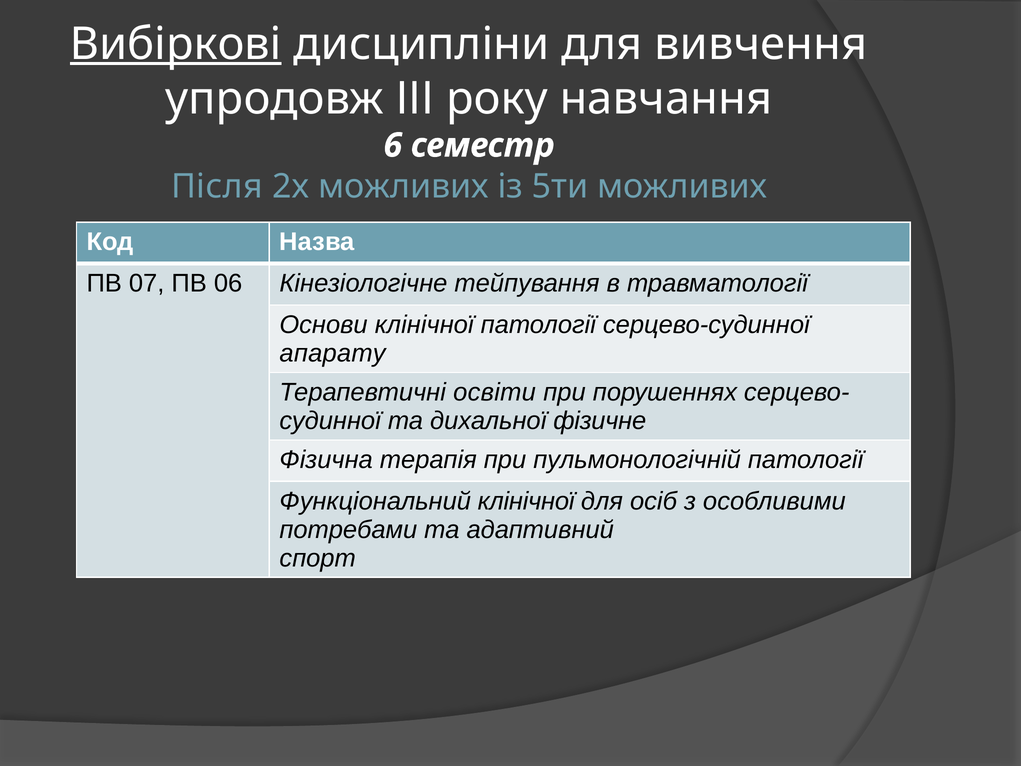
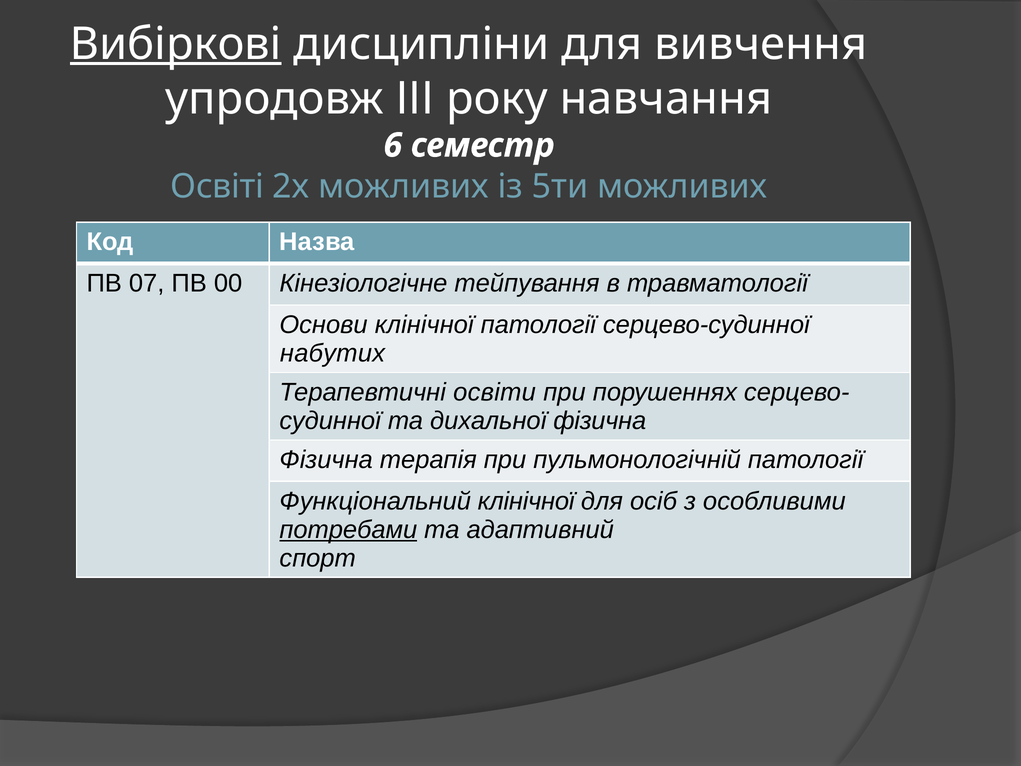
Після: Після -> Освіті
06: 06 -> 00
апарату: апарату -> набутих
дихальної фізичне: фізичне -> фізична
потребами underline: none -> present
